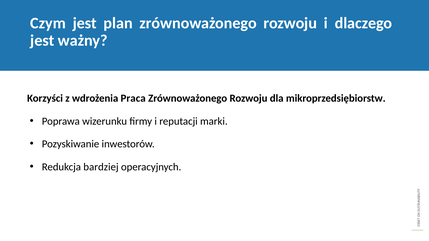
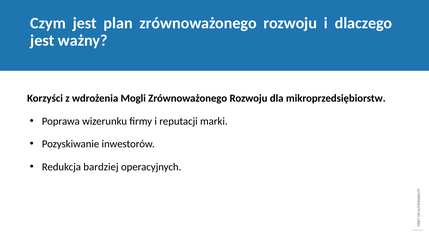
Praca: Praca -> Mogli
